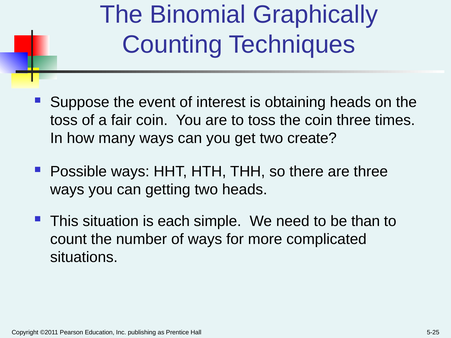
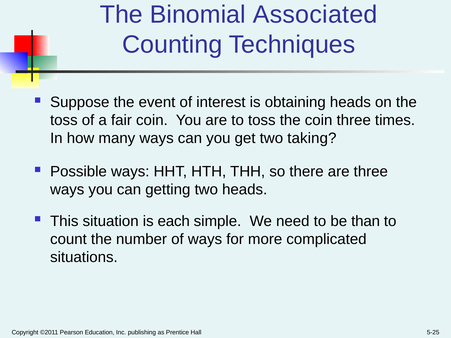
Graphically: Graphically -> Associated
create: create -> taking
